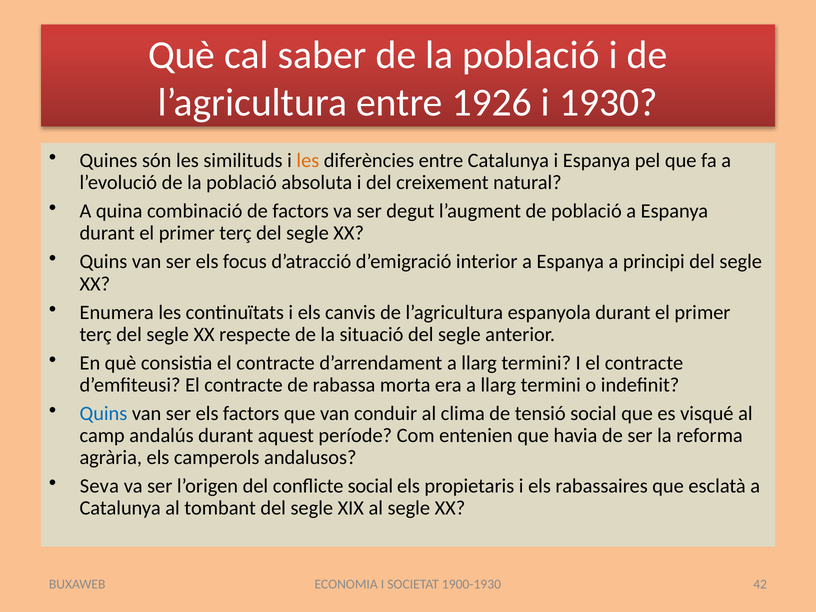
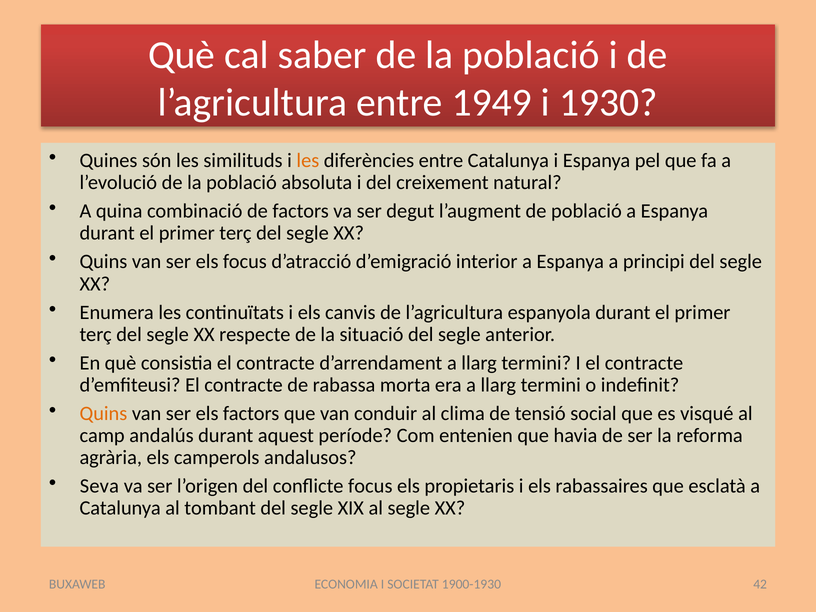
1926: 1926 -> 1949
Quins at (103, 414) colour: blue -> orange
conflicte social: social -> focus
